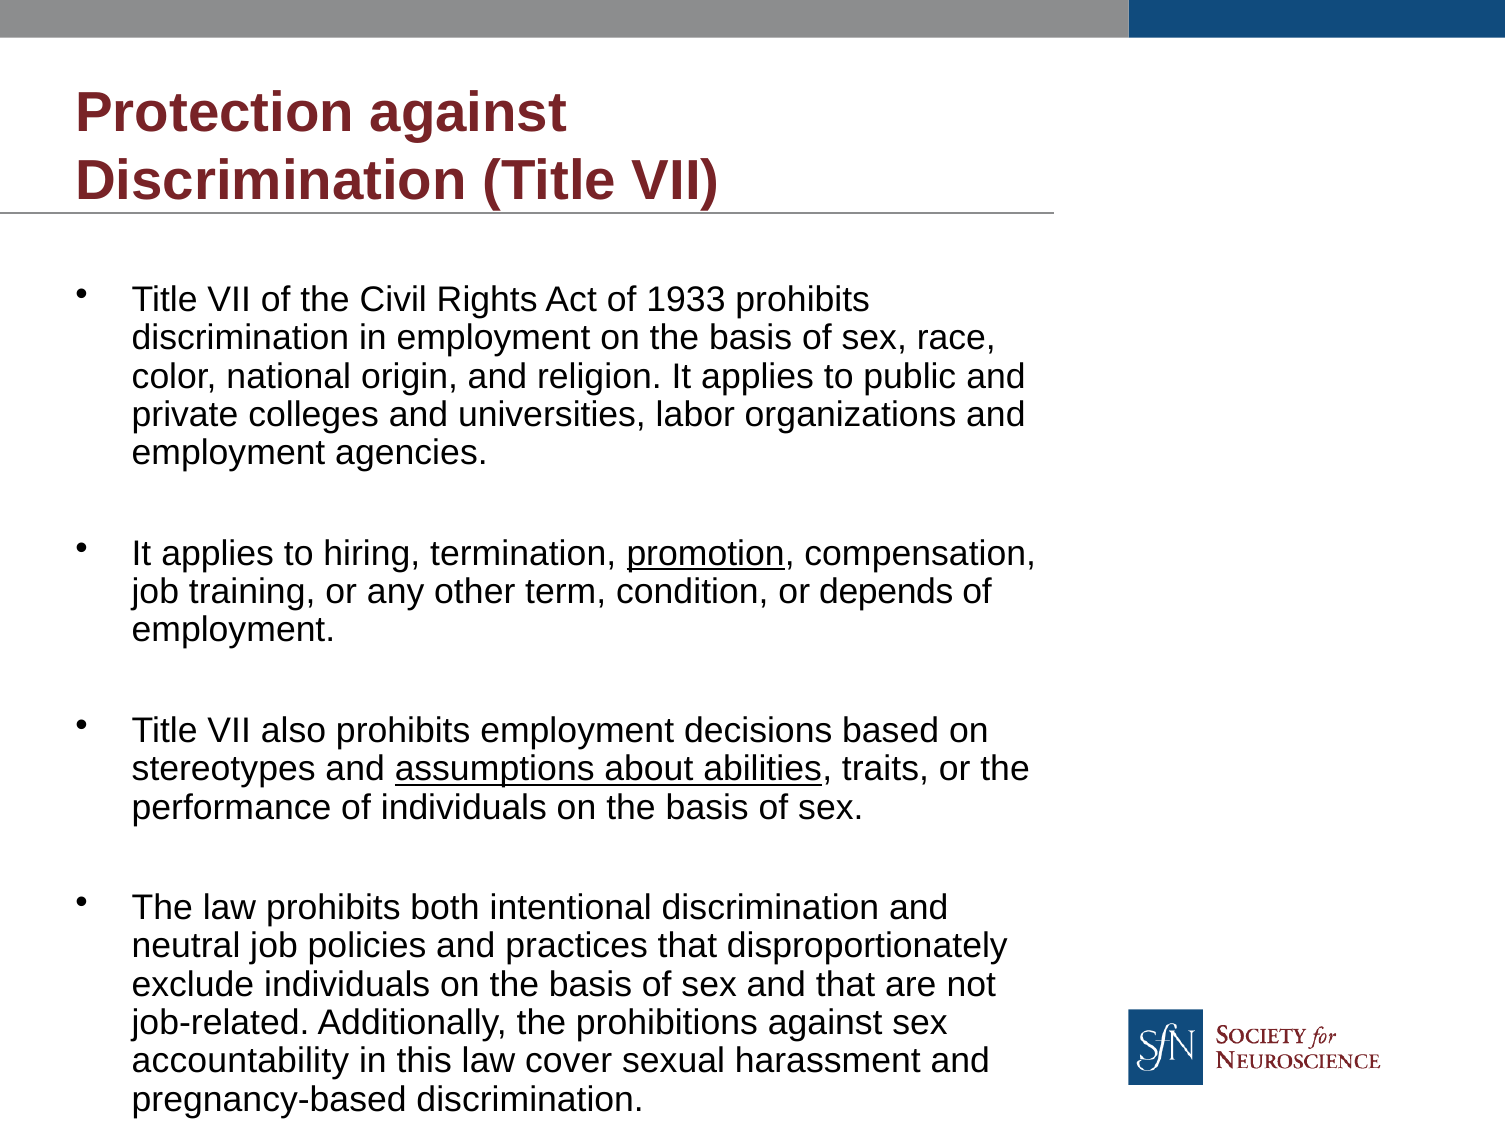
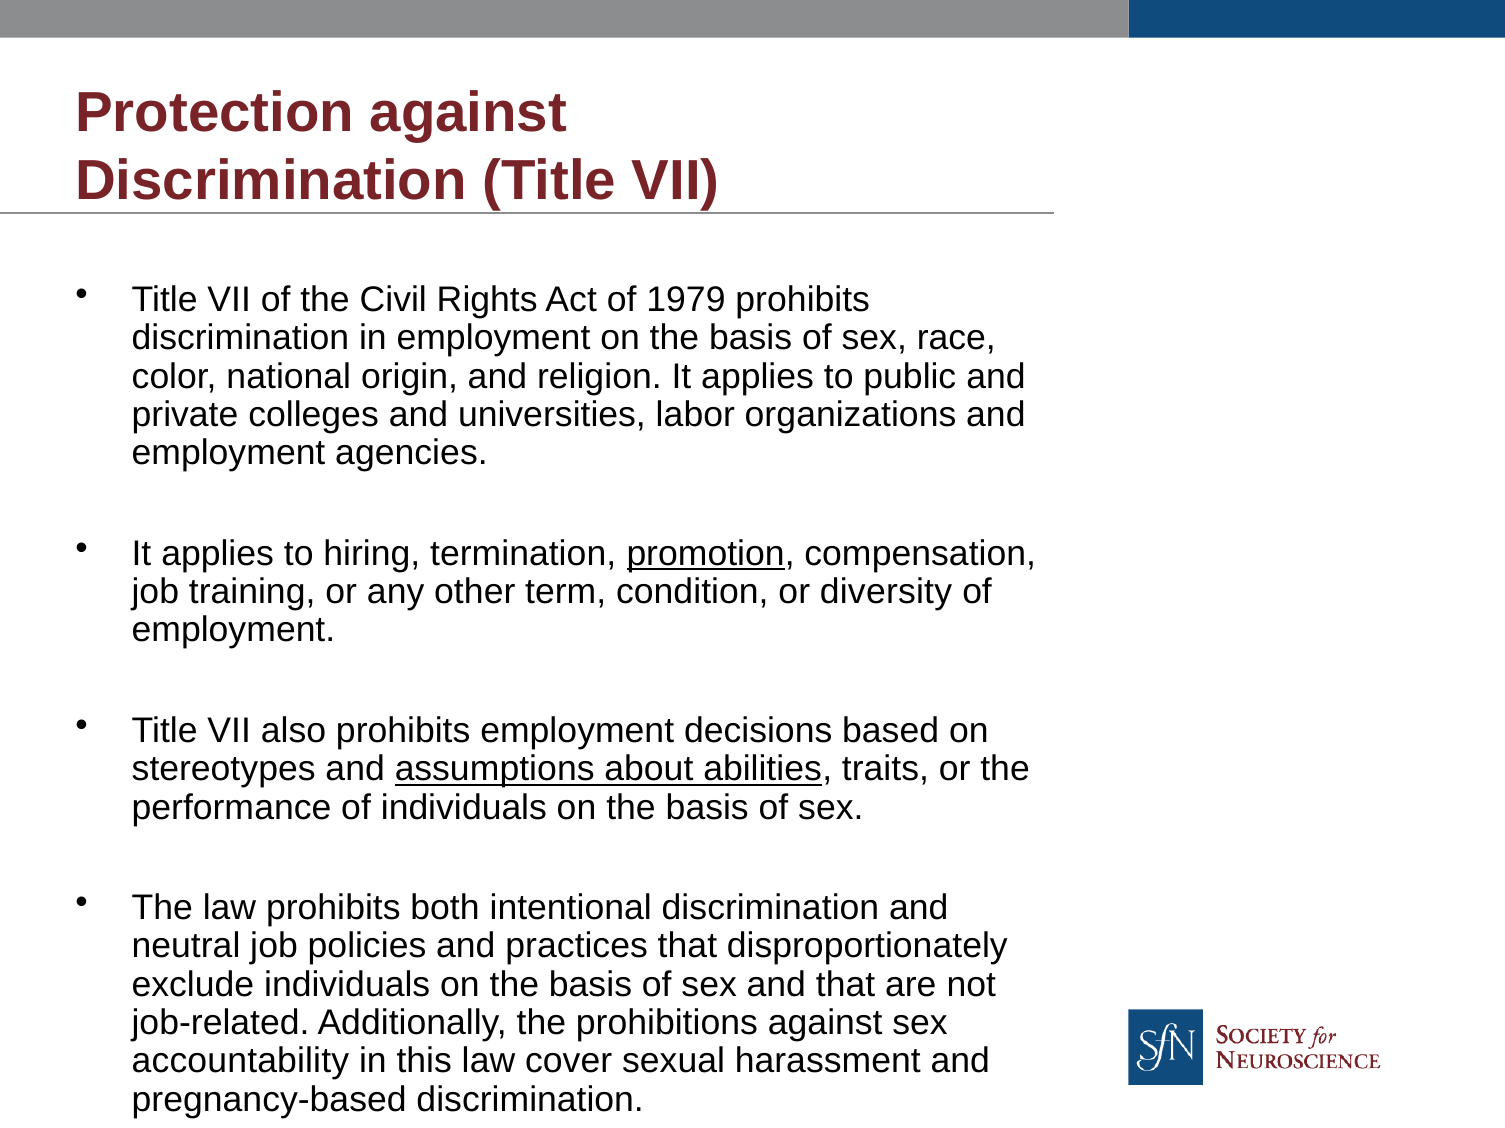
1933: 1933 -> 1979
depends: depends -> diversity
